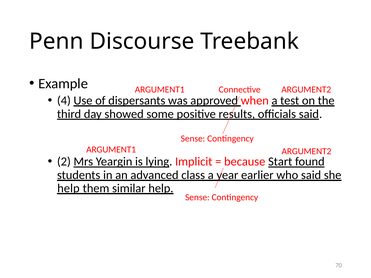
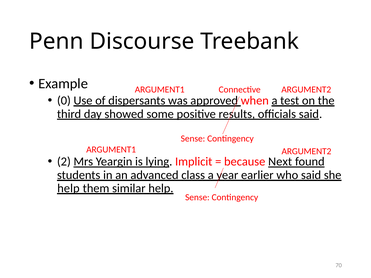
4: 4 -> 0
Start: Start -> Next
